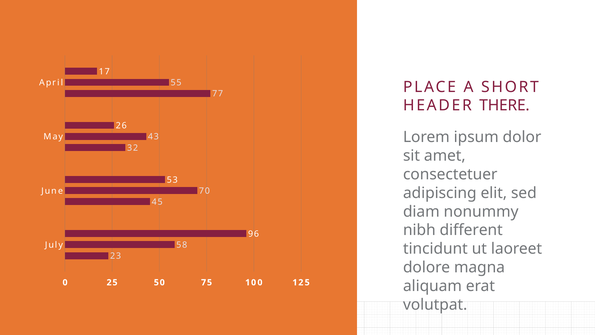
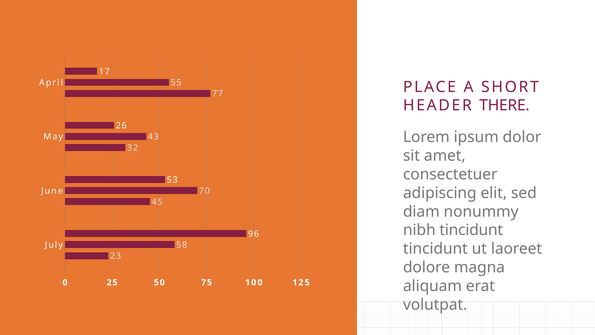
nibh different: different -> tincidunt
